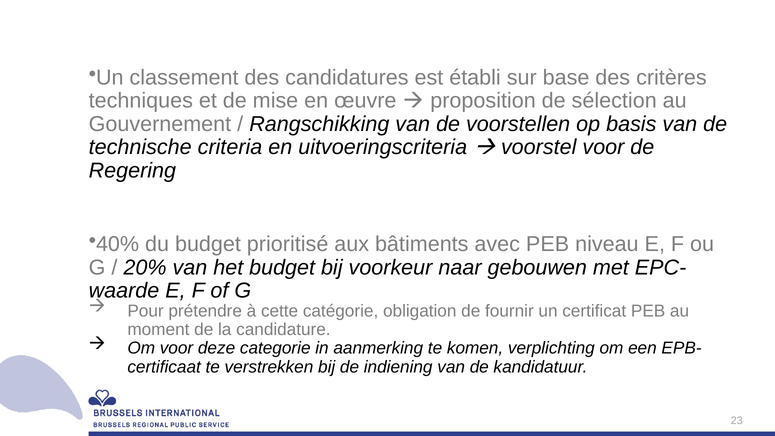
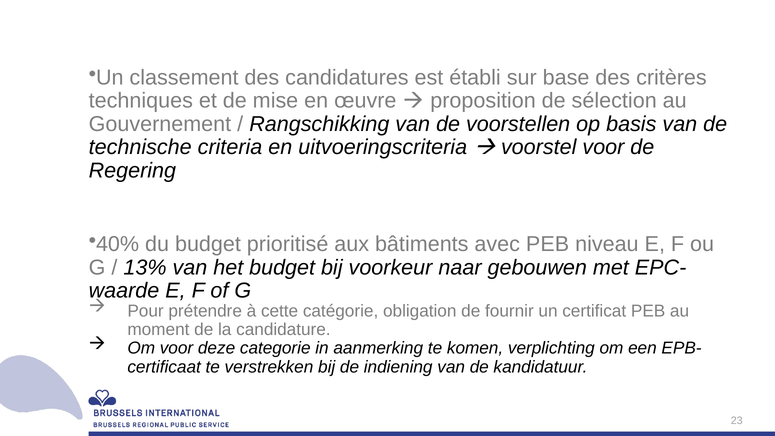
20%: 20% -> 13%
